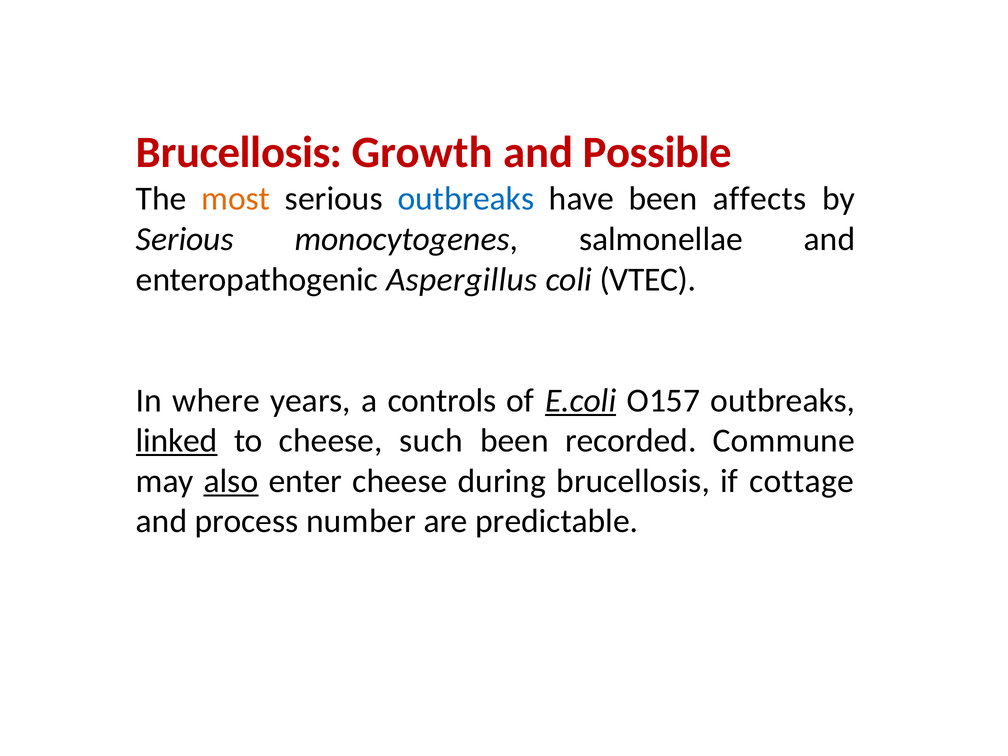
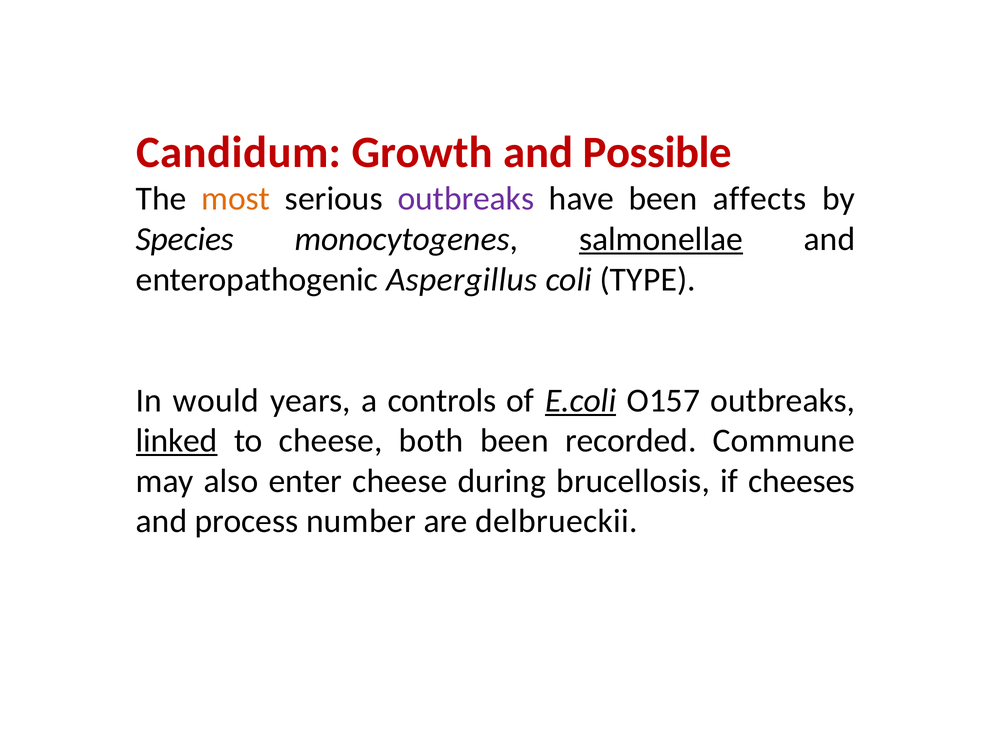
Brucellosis at (239, 153): Brucellosis -> Candidum
outbreaks at (466, 199) colour: blue -> purple
Serious at (185, 239): Serious -> Species
salmonellae underline: none -> present
VTEC: VTEC -> TYPE
where: where -> would
such: such -> both
also underline: present -> none
cottage: cottage -> cheeses
predictable: predictable -> delbrueckii
